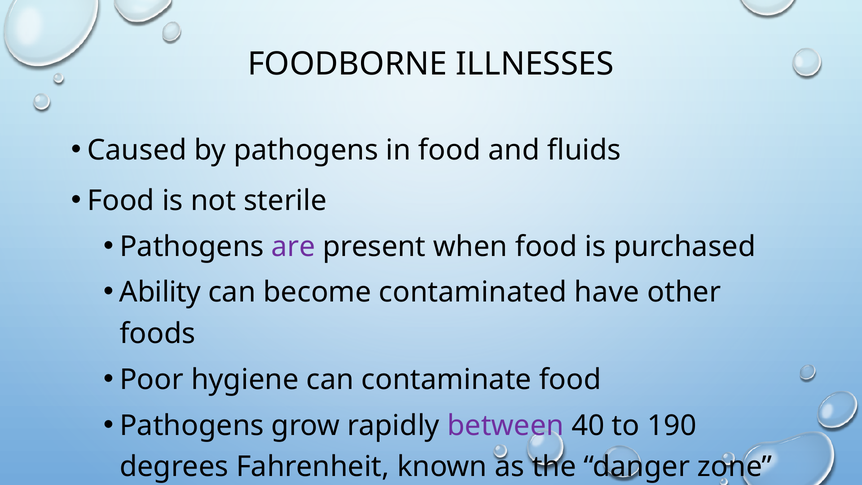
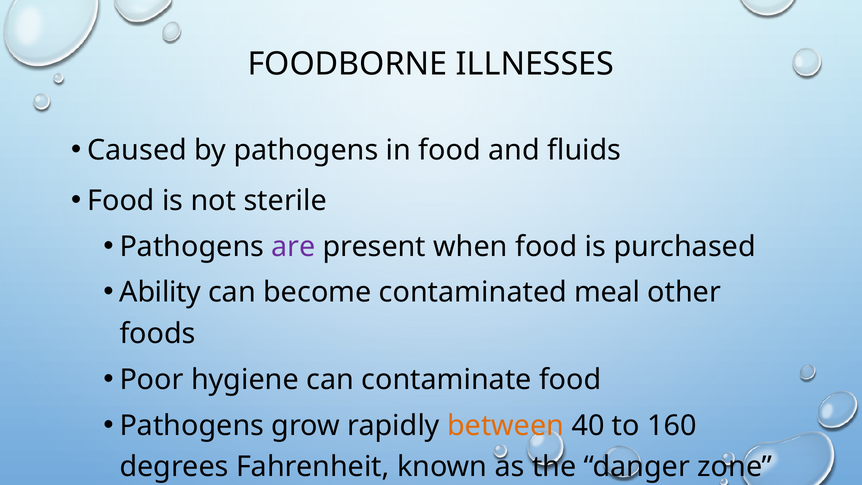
have: have -> meal
between colour: purple -> orange
190: 190 -> 160
